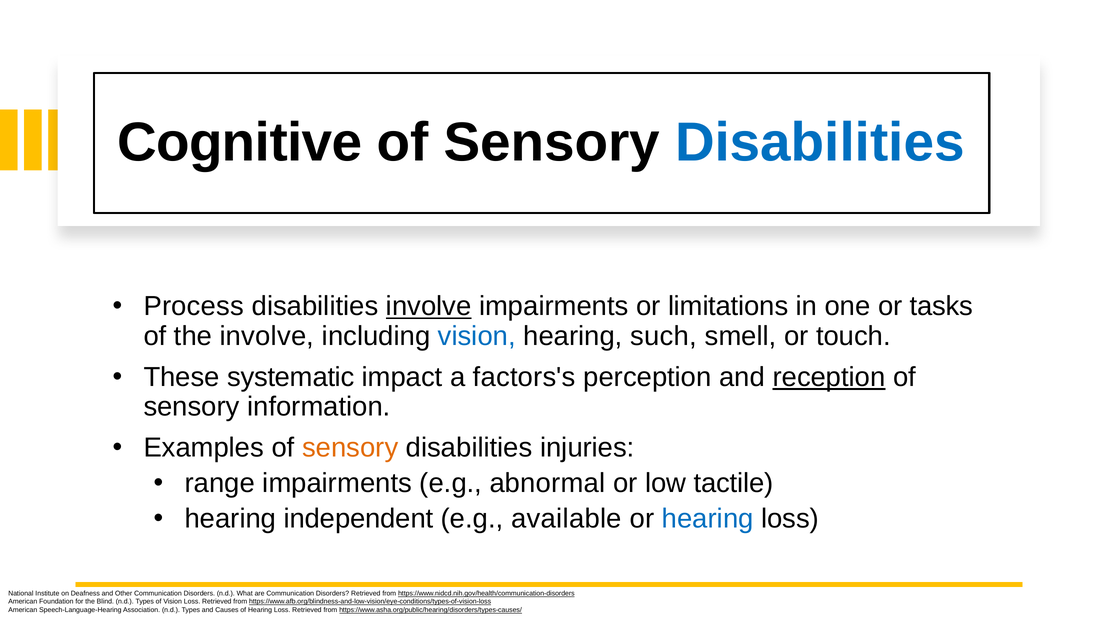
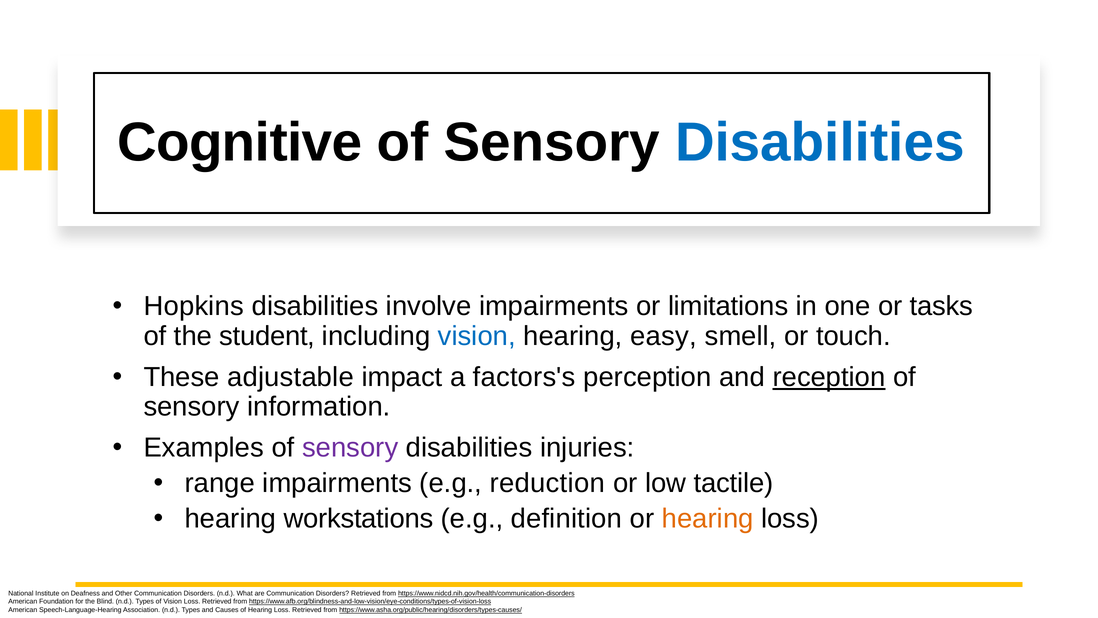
Process: Process -> Hopkins
involve at (429, 306) underline: present -> none
the involve: involve -> student
such: such -> easy
systematic: systematic -> adjustable
sensory at (350, 448) colour: orange -> purple
abnormal: abnormal -> reduction
independent: independent -> workstations
available: available -> definition
hearing at (708, 518) colour: blue -> orange
